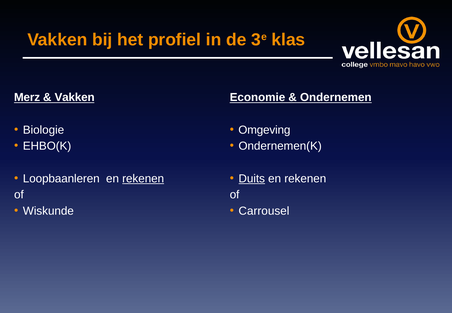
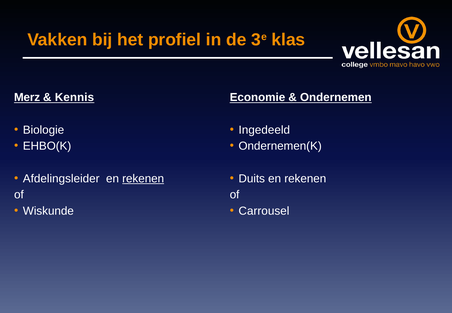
Vakken at (75, 97): Vakken -> Kennis
Omgeving: Omgeving -> Ingedeeld
Loopbaanleren: Loopbaanleren -> Afdelingsleider
Duits underline: present -> none
